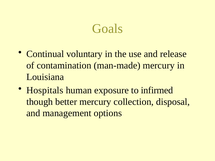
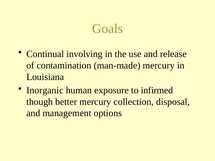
voluntary: voluntary -> involving
Hospitals: Hospitals -> Inorganic
